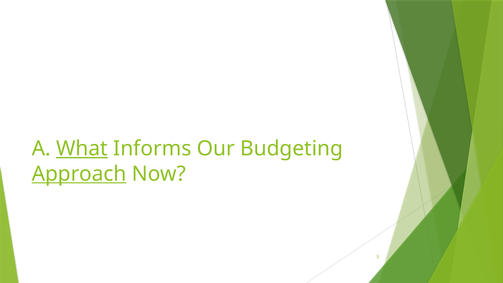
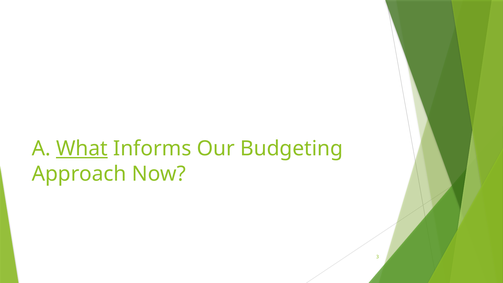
Approach underline: present -> none
